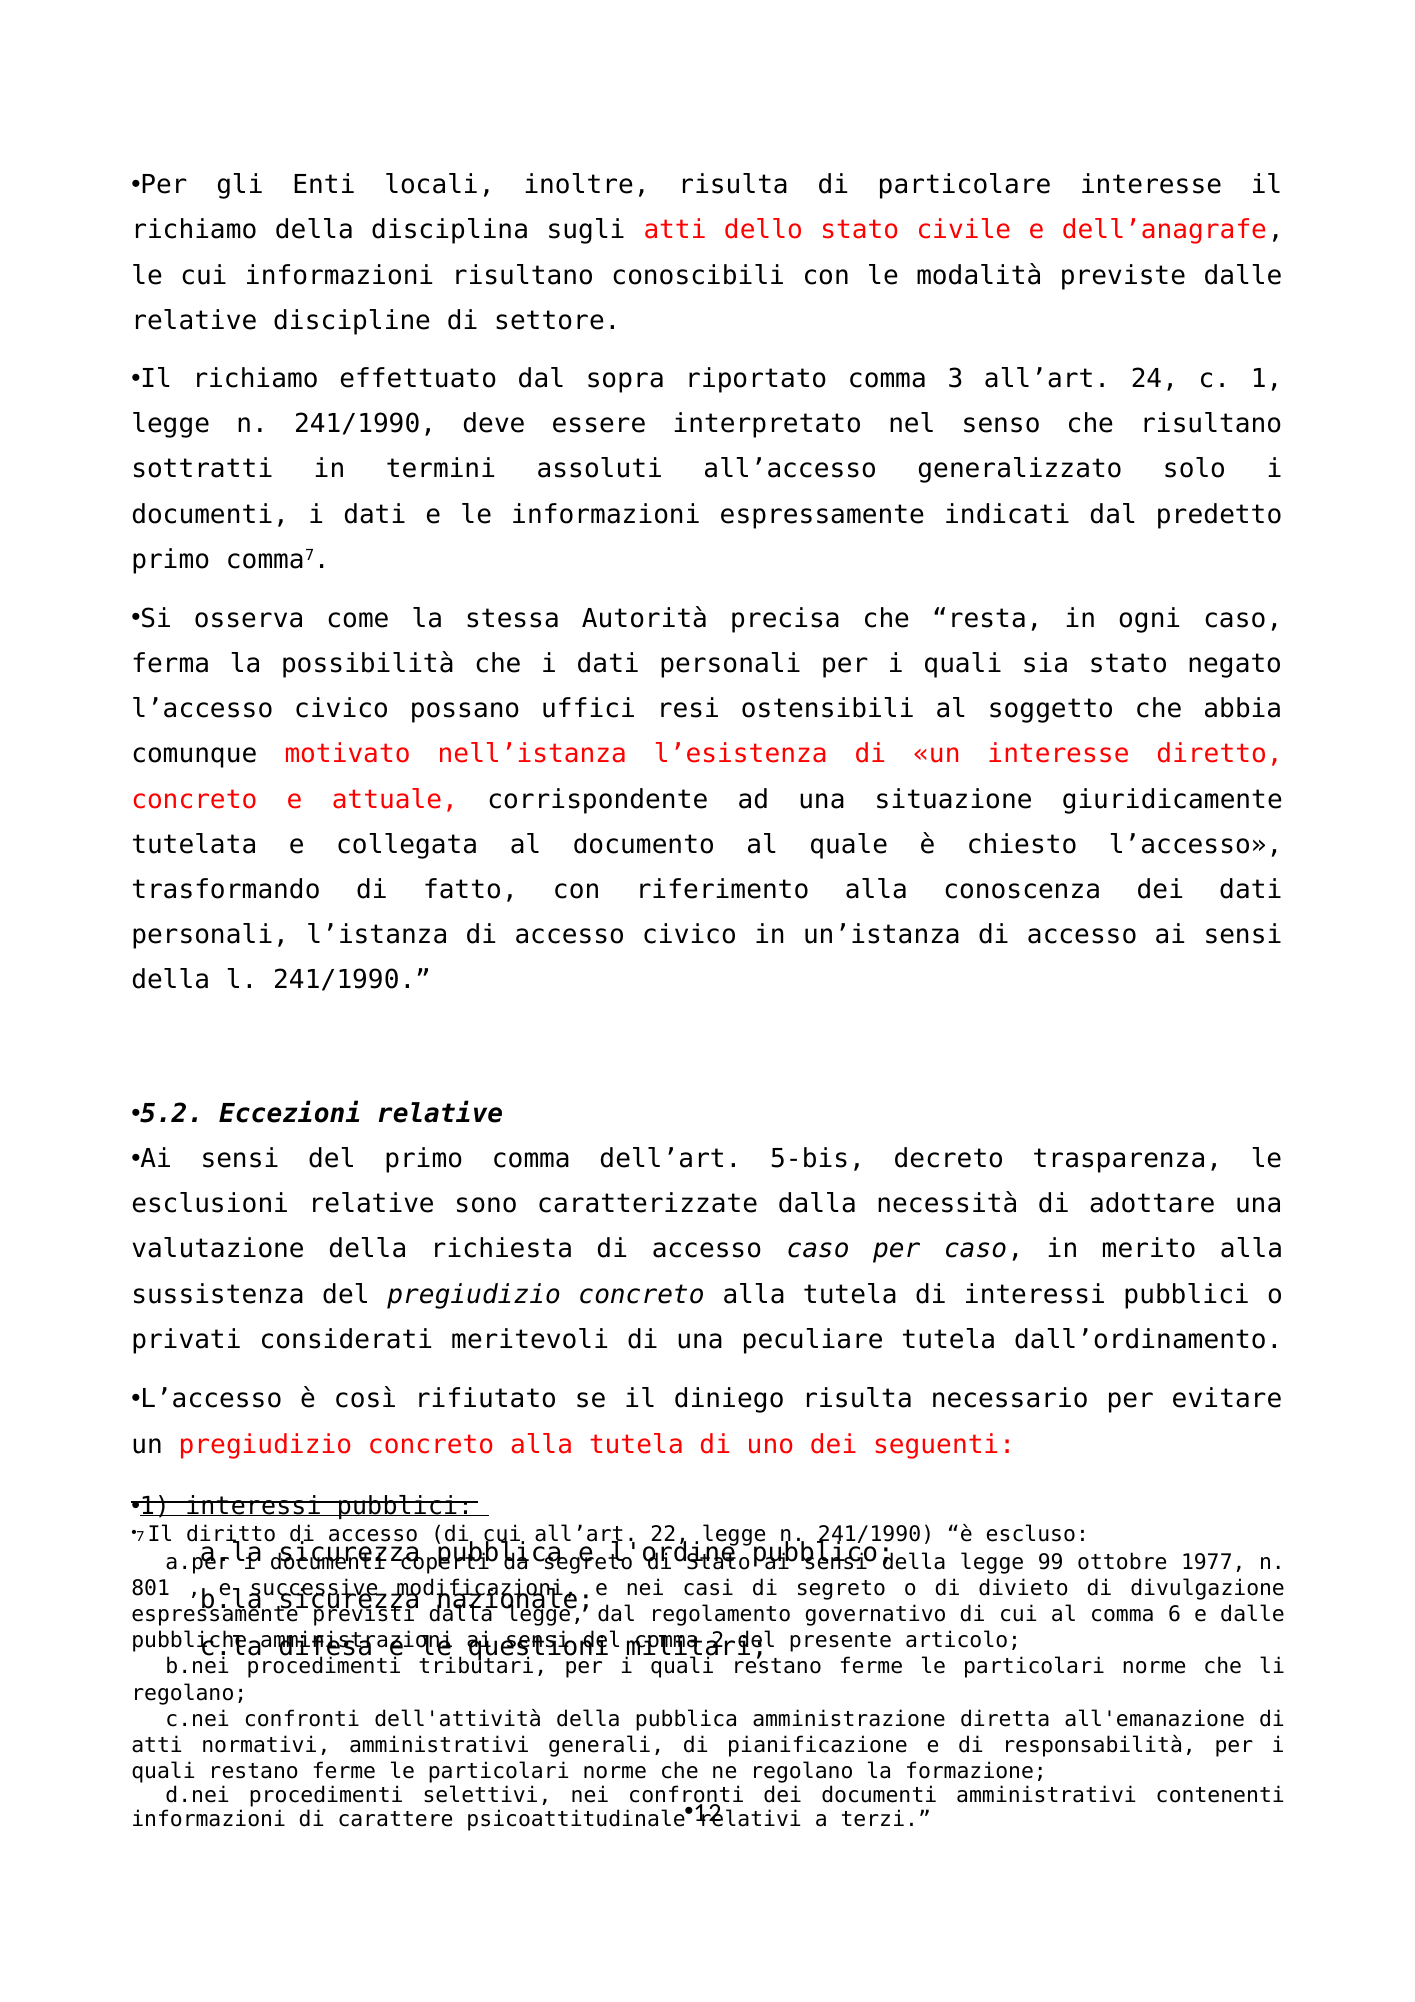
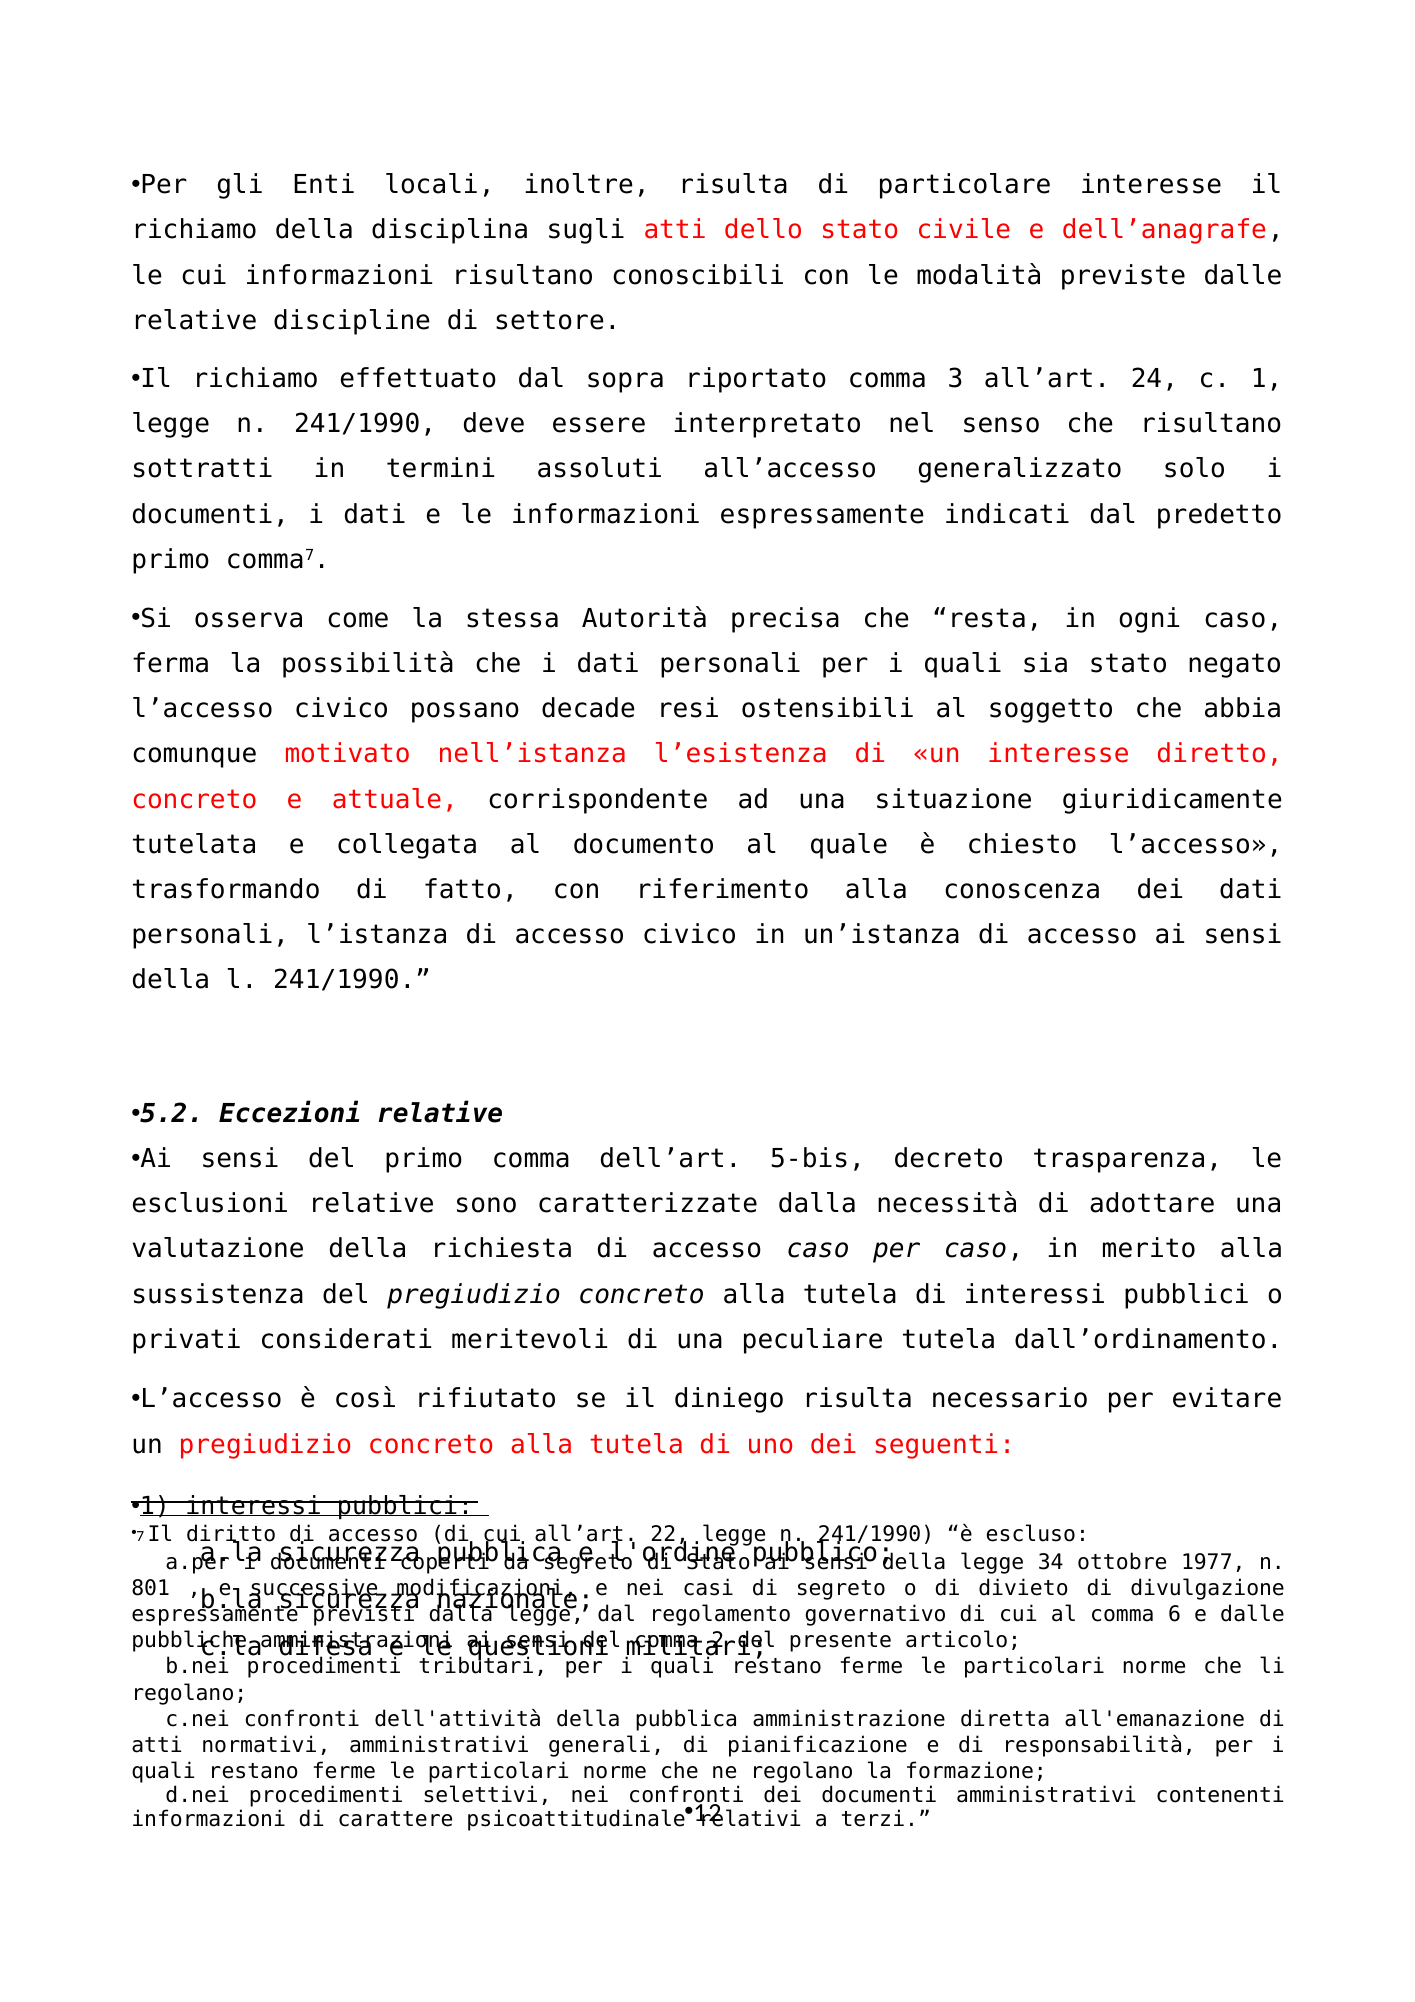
uffici: uffici -> decade
99: 99 -> 34
